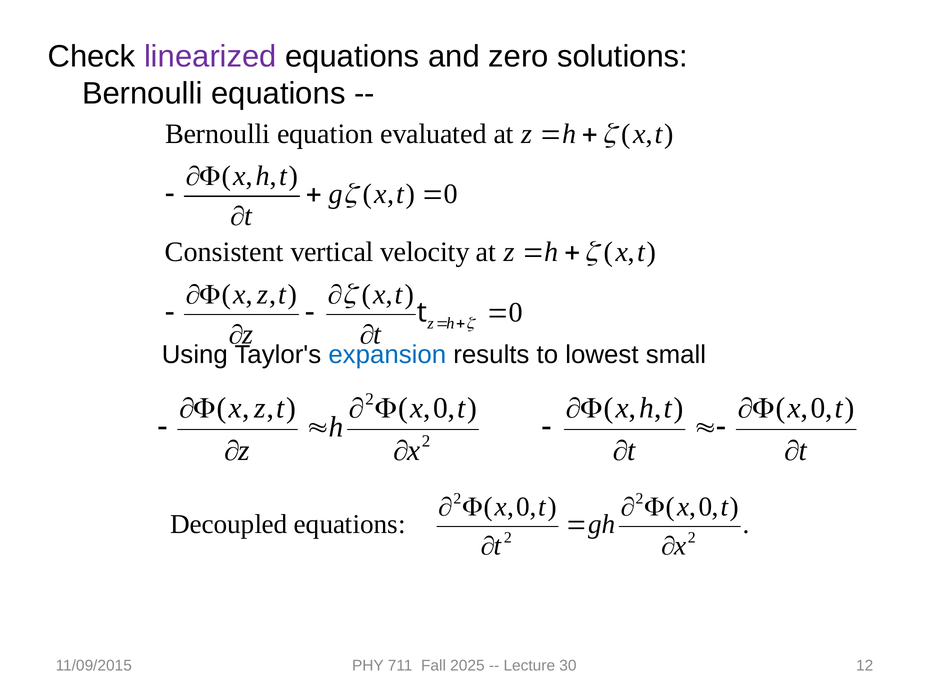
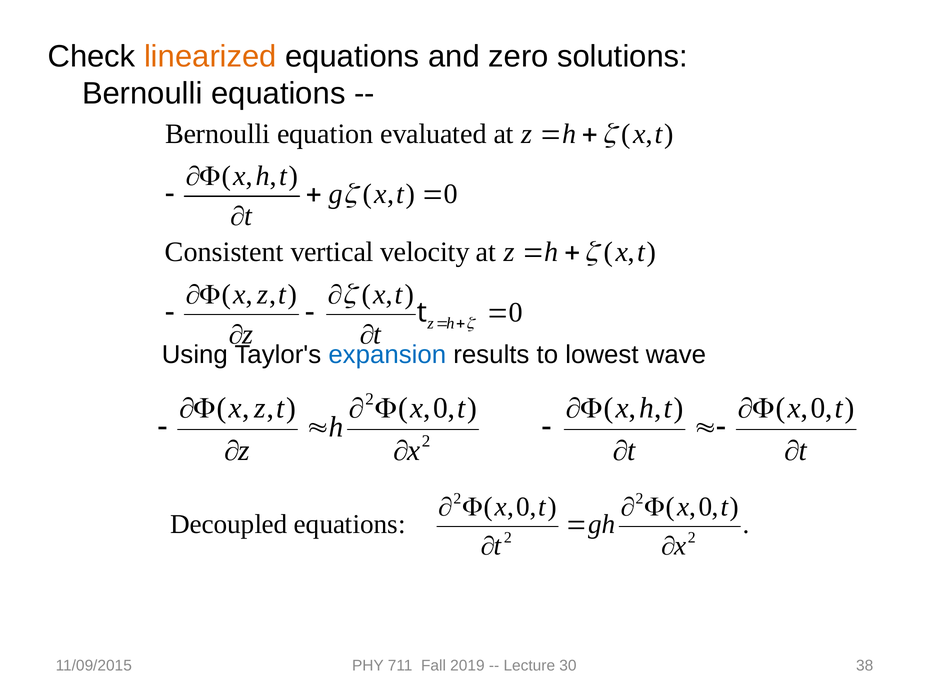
linearized colour: purple -> orange
small: small -> wave
2025: 2025 -> 2019
12: 12 -> 38
